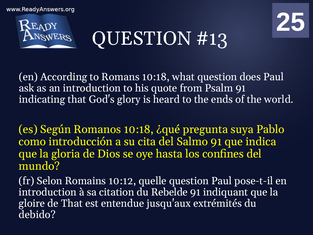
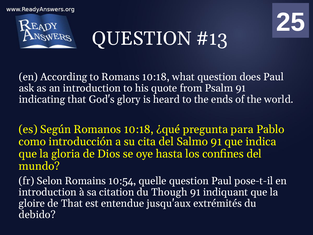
suya: suya -> para
10:12: 10:12 -> 10:54
Rebelde: Rebelde -> Though
